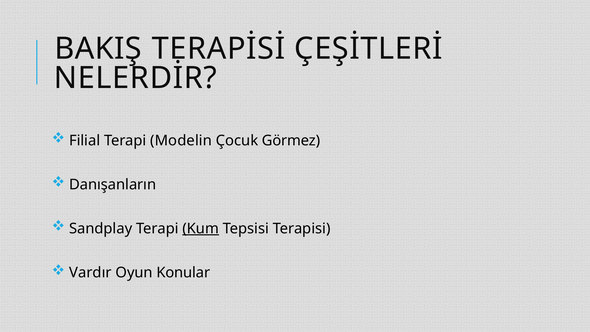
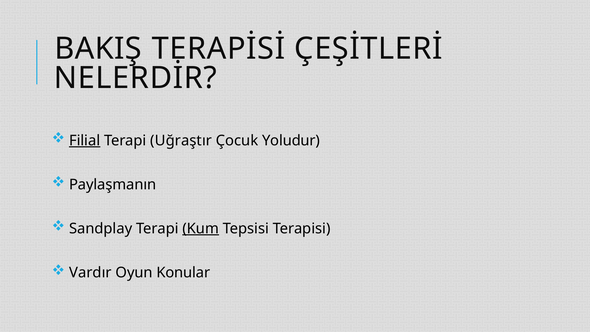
Filial underline: none -> present
Modelin: Modelin -> Uğraştır
Görmez: Görmez -> Yoludur
Danışanların: Danışanların -> Paylaşmanın
